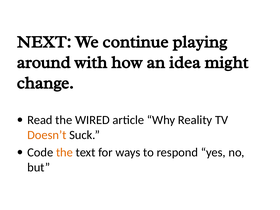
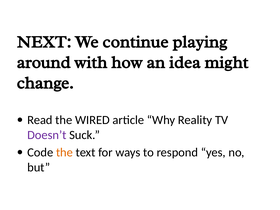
Doesn’t colour: orange -> purple
